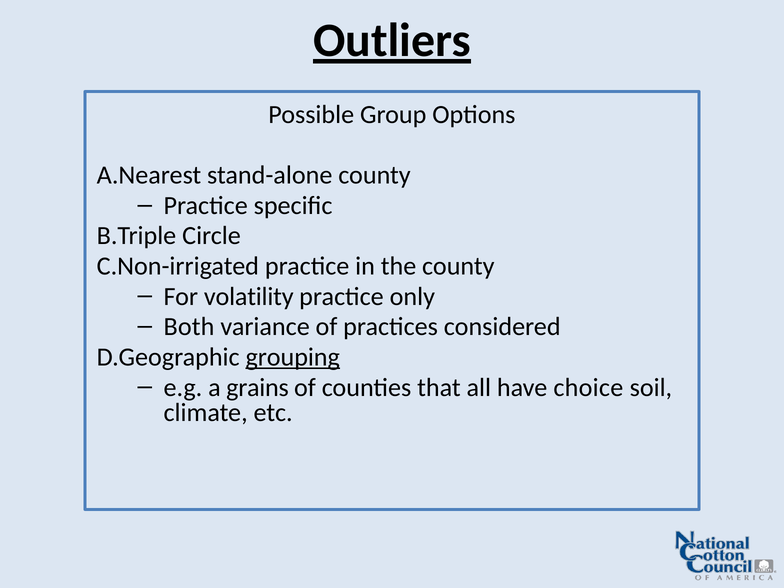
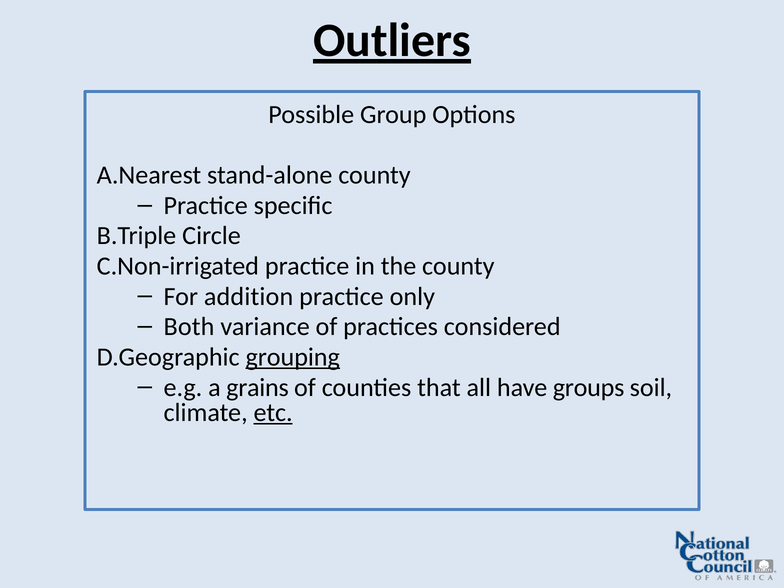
volatility: volatility -> addition
choice: choice -> groups
etc underline: none -> present
